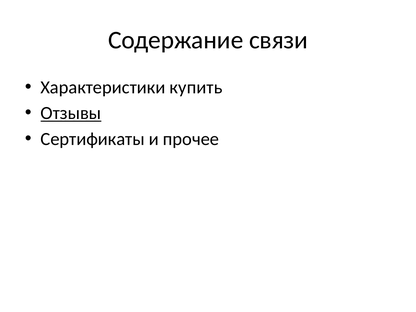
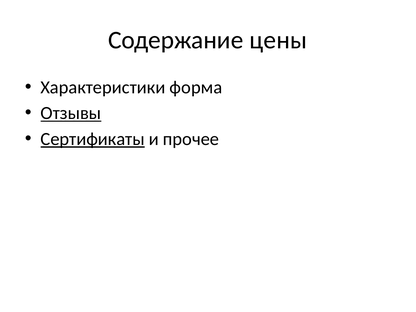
связи: связи -> цены
купить: купить -> форма
Сертификаты underline: none -> present
